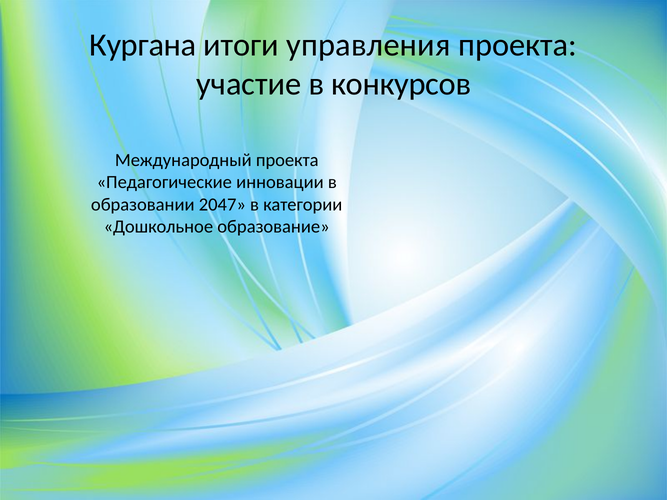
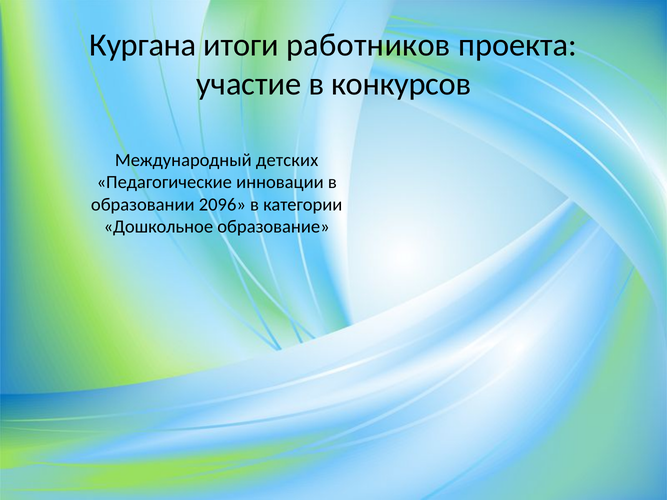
управления: управления -> работников
Международный проекта: проекта -> детских
2047: 2047 -> 2096
